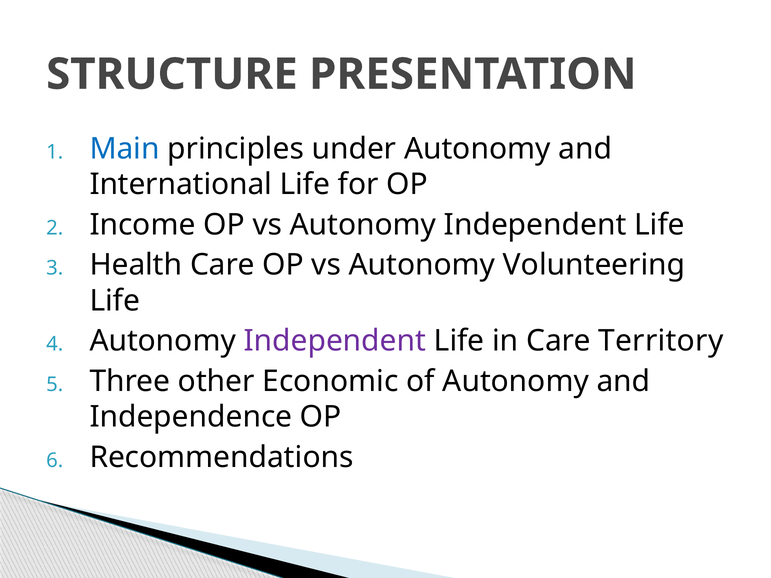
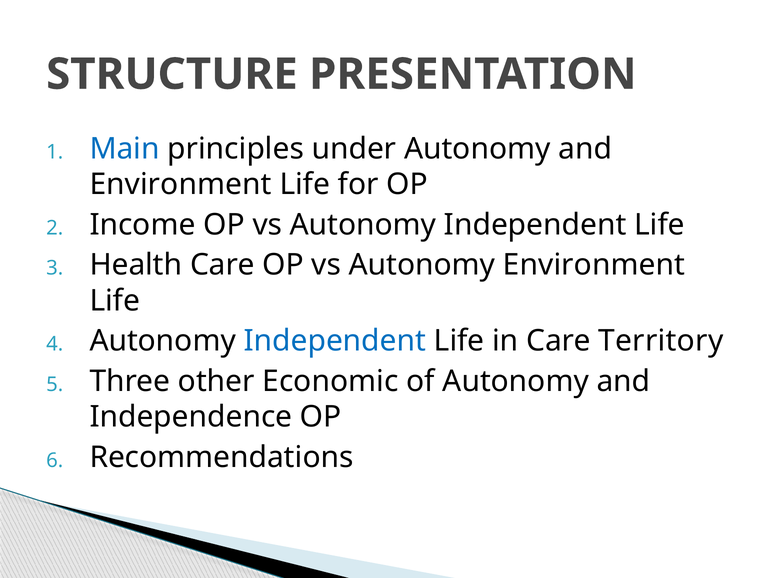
International at (181, 185): International -> Environment
Autonomy Volunteering: Volunteering -> Environment
Independent at (335, 341) colour: purple -> blue
